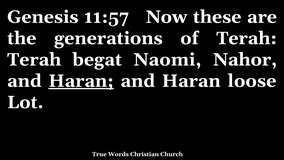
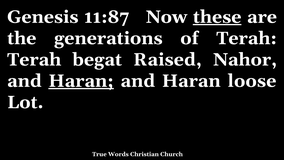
11:57: 11:57 -> 11:87
these underline: none -> present
Naomi: Naomi -> Raised
